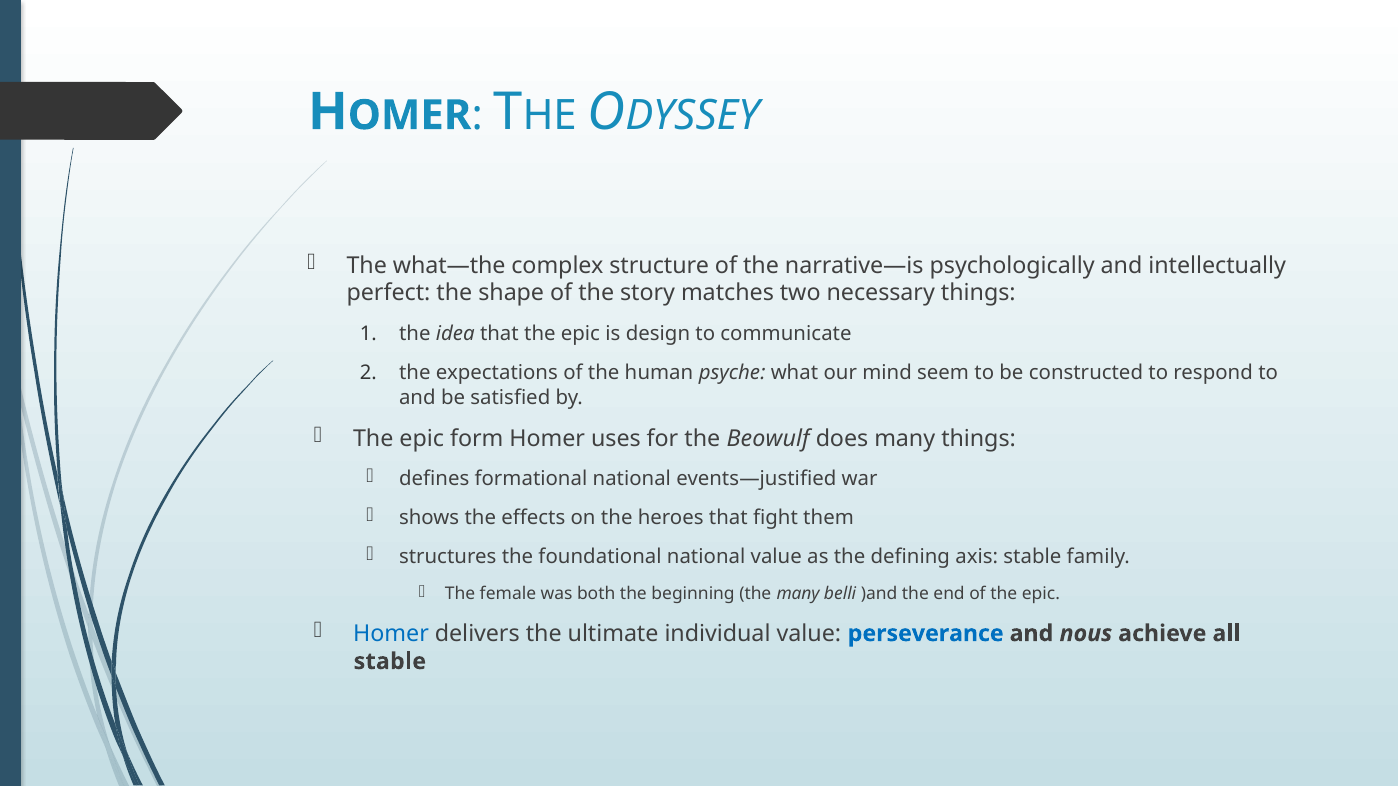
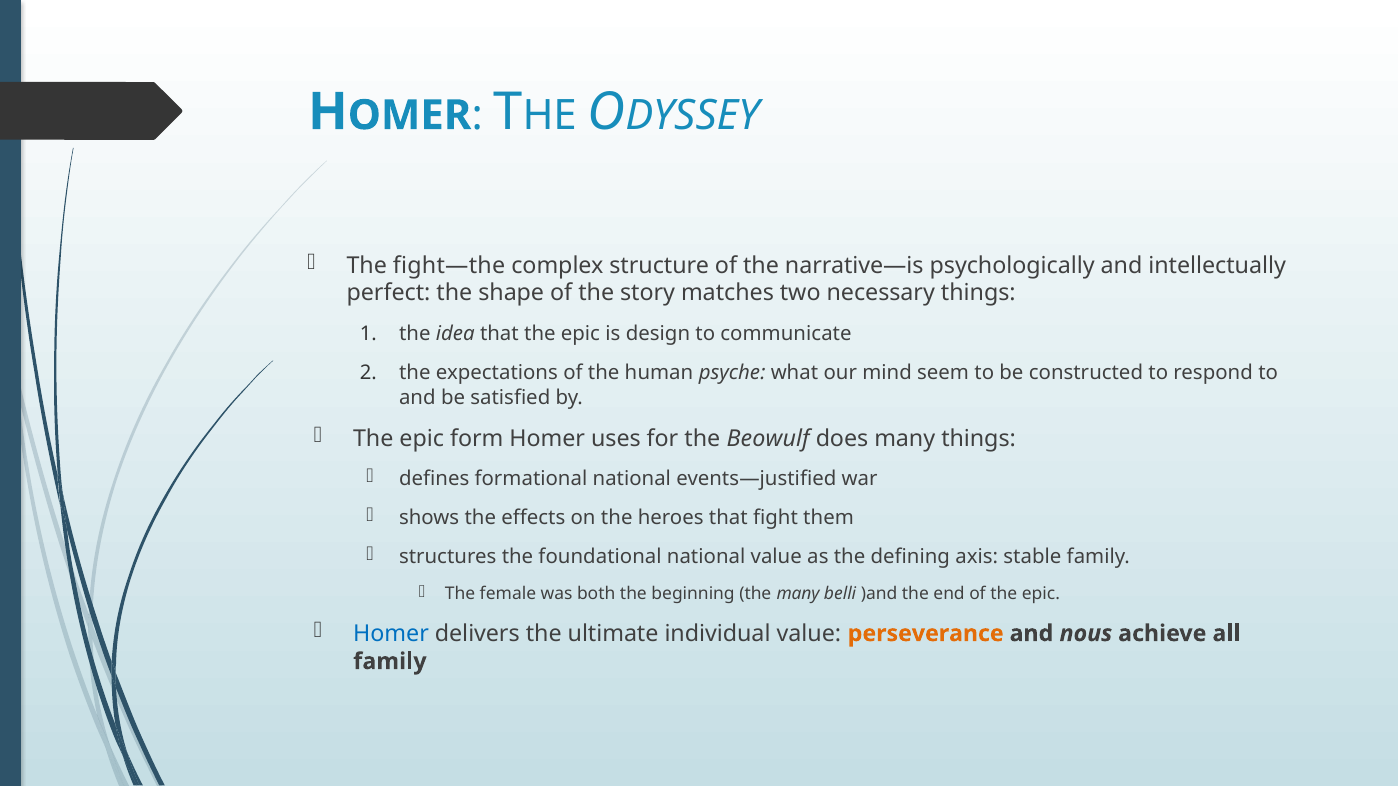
what—the: what—the -> fight—the
perseverance colour: blue -> orange
stable at (390, 662): stable -> family
